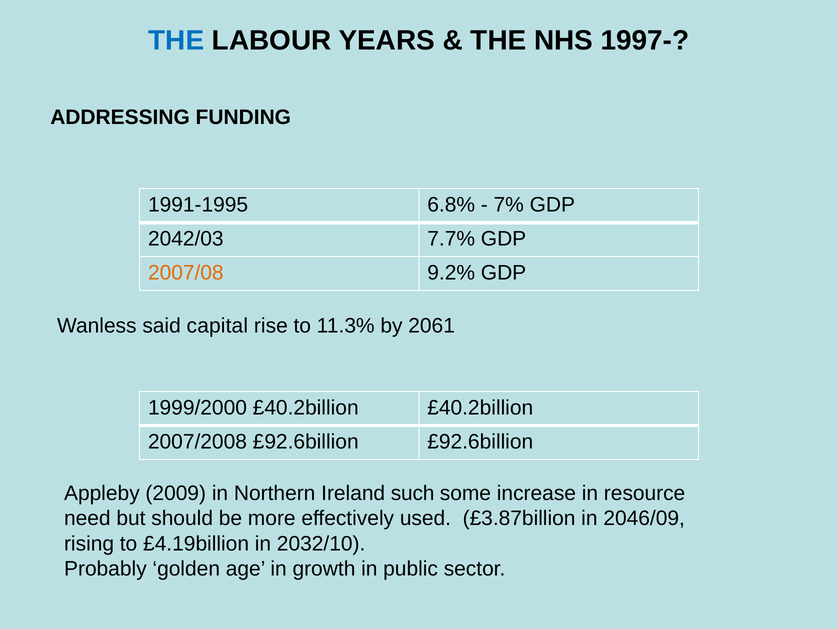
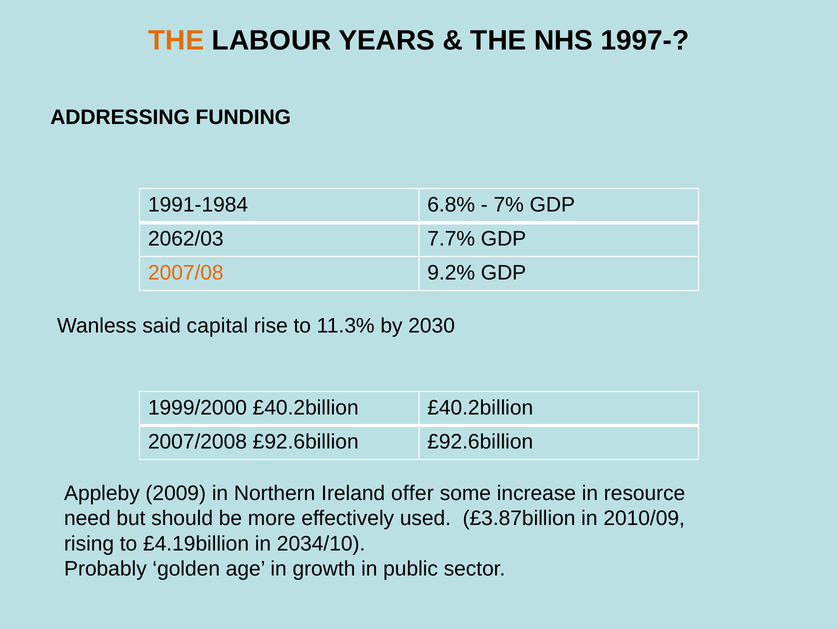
THE at (176, 40) colour: blue -> orange
1991-1995: 1991-1995 -> 1991-1984
2042/03: 2042/03 -> 2062/03
2061: 2061 -> 2030
such: such -> offer
2046/09: 2046/09 -> 2010/09
2032/10: 2032/10 -> 2034/10
